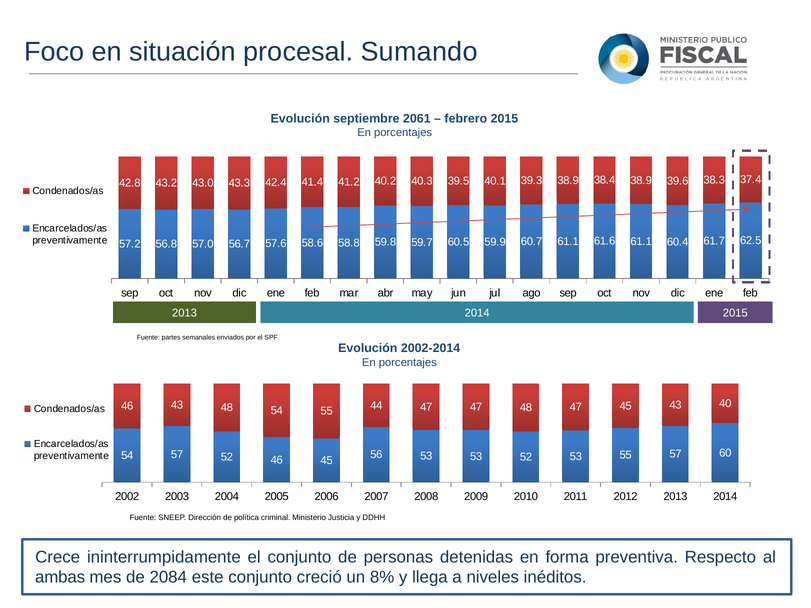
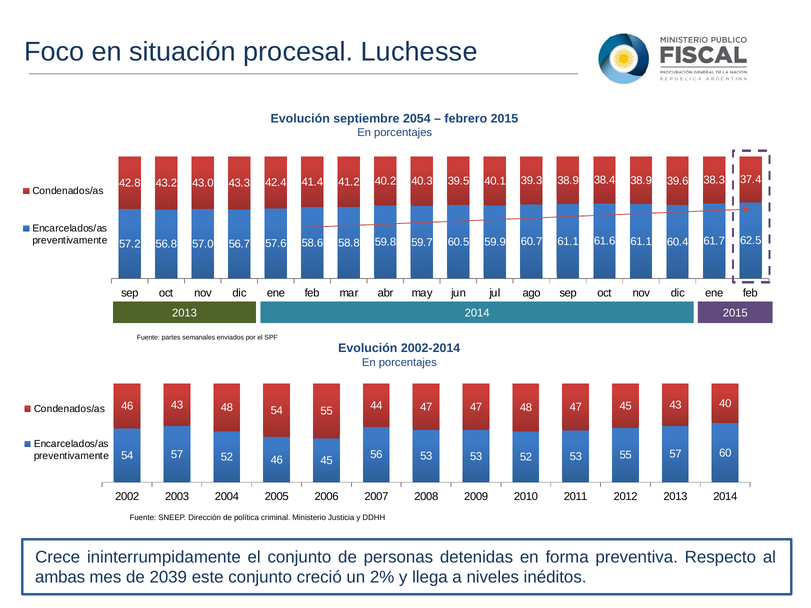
Sumando: Sumando -> Luchesse
2061: 2061 -> 2054
2084: 2084 -> 2039
8%: 8% -> 2%
